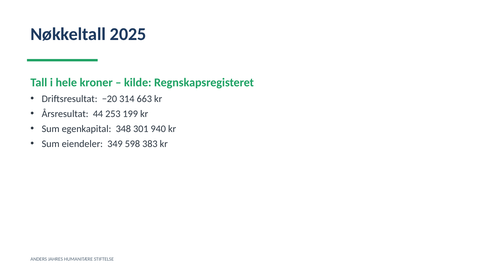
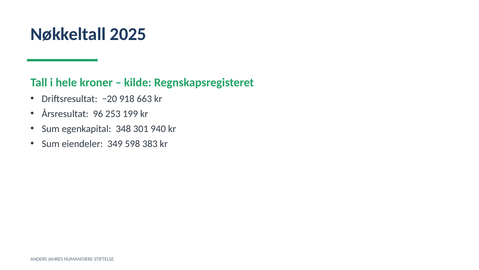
314: 314 -> 918
44: 44 -> 96
